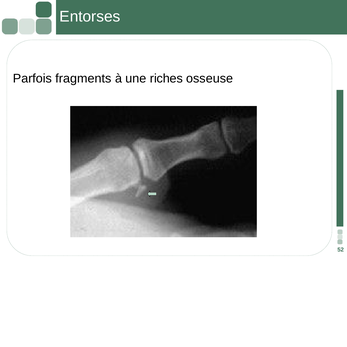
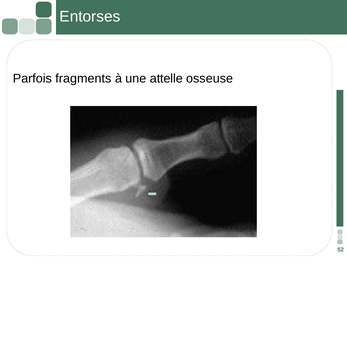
riches: riches -> attelle
